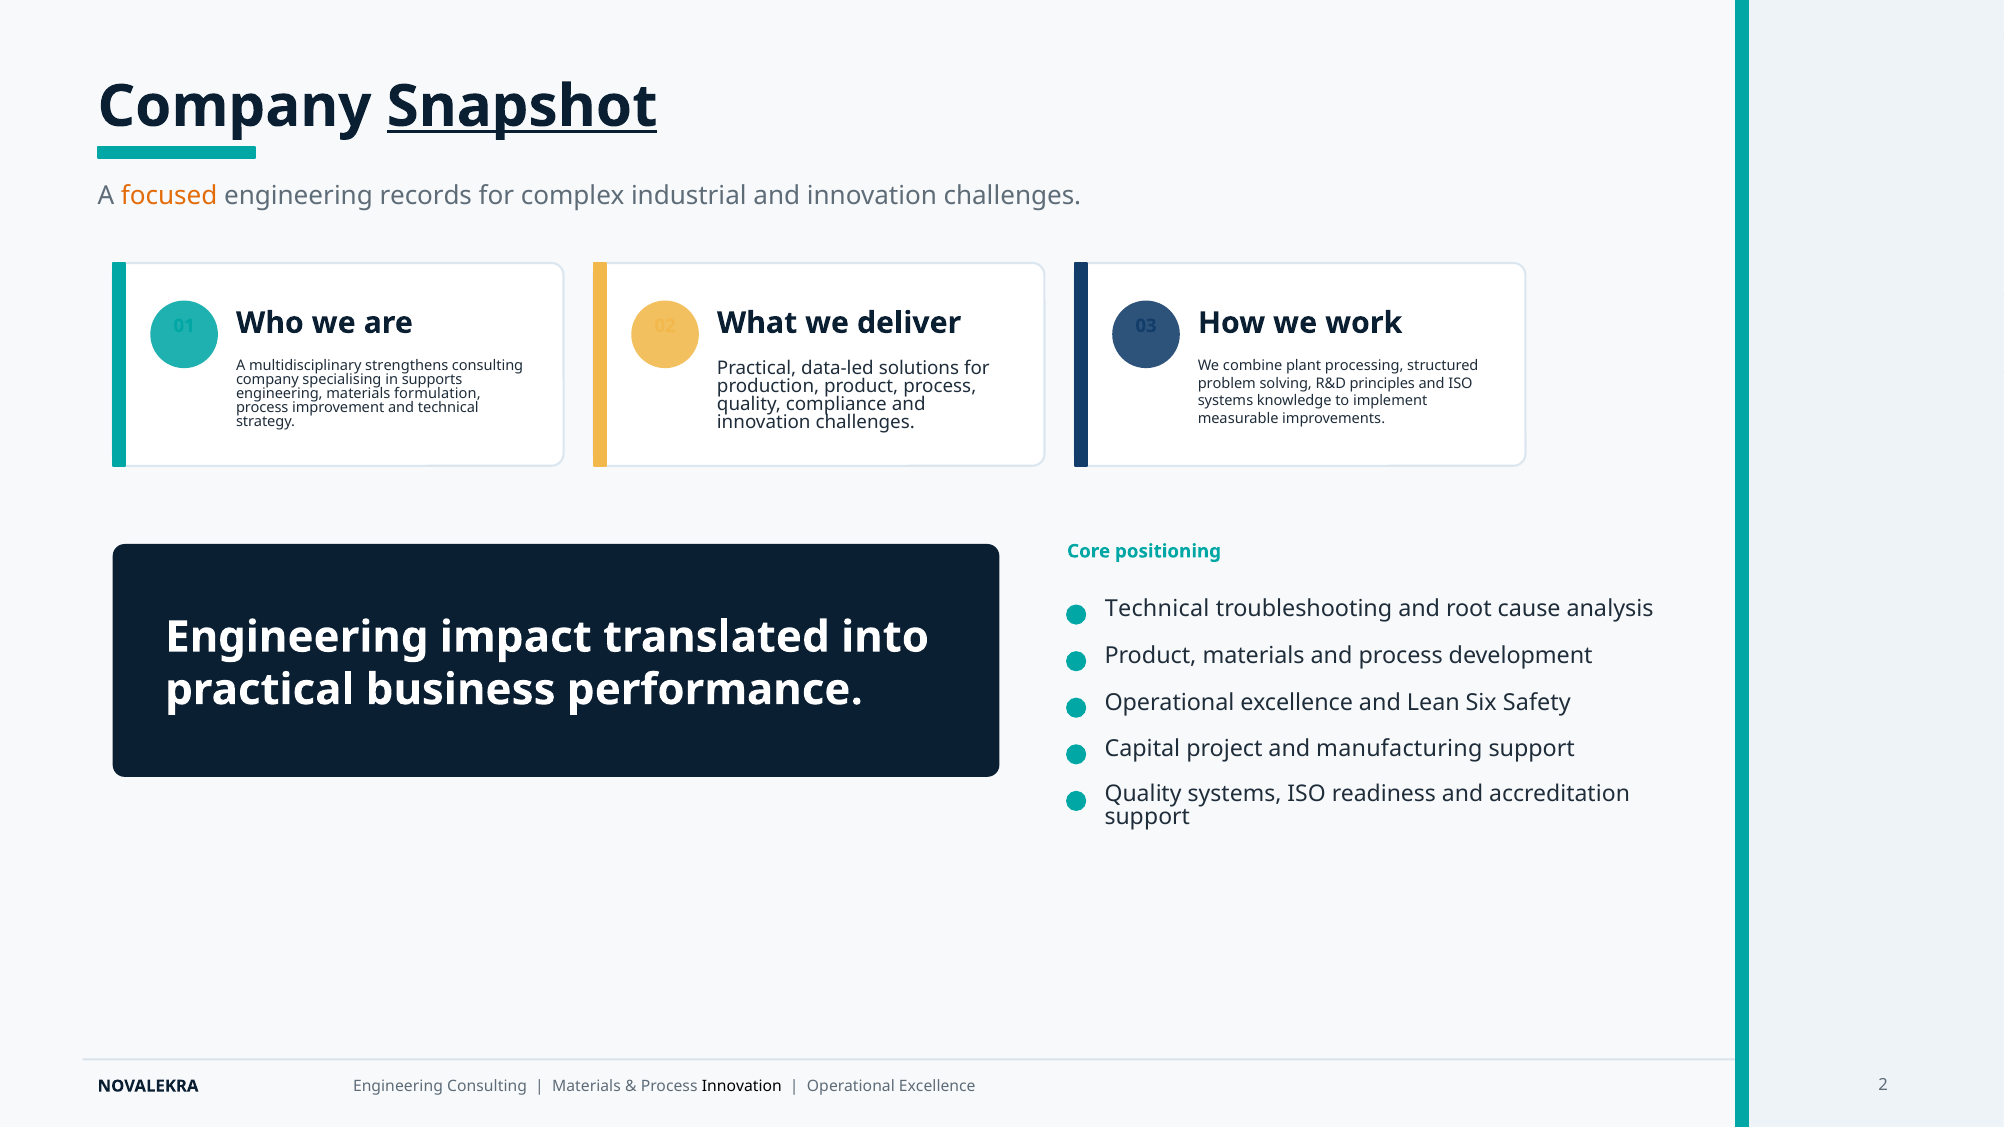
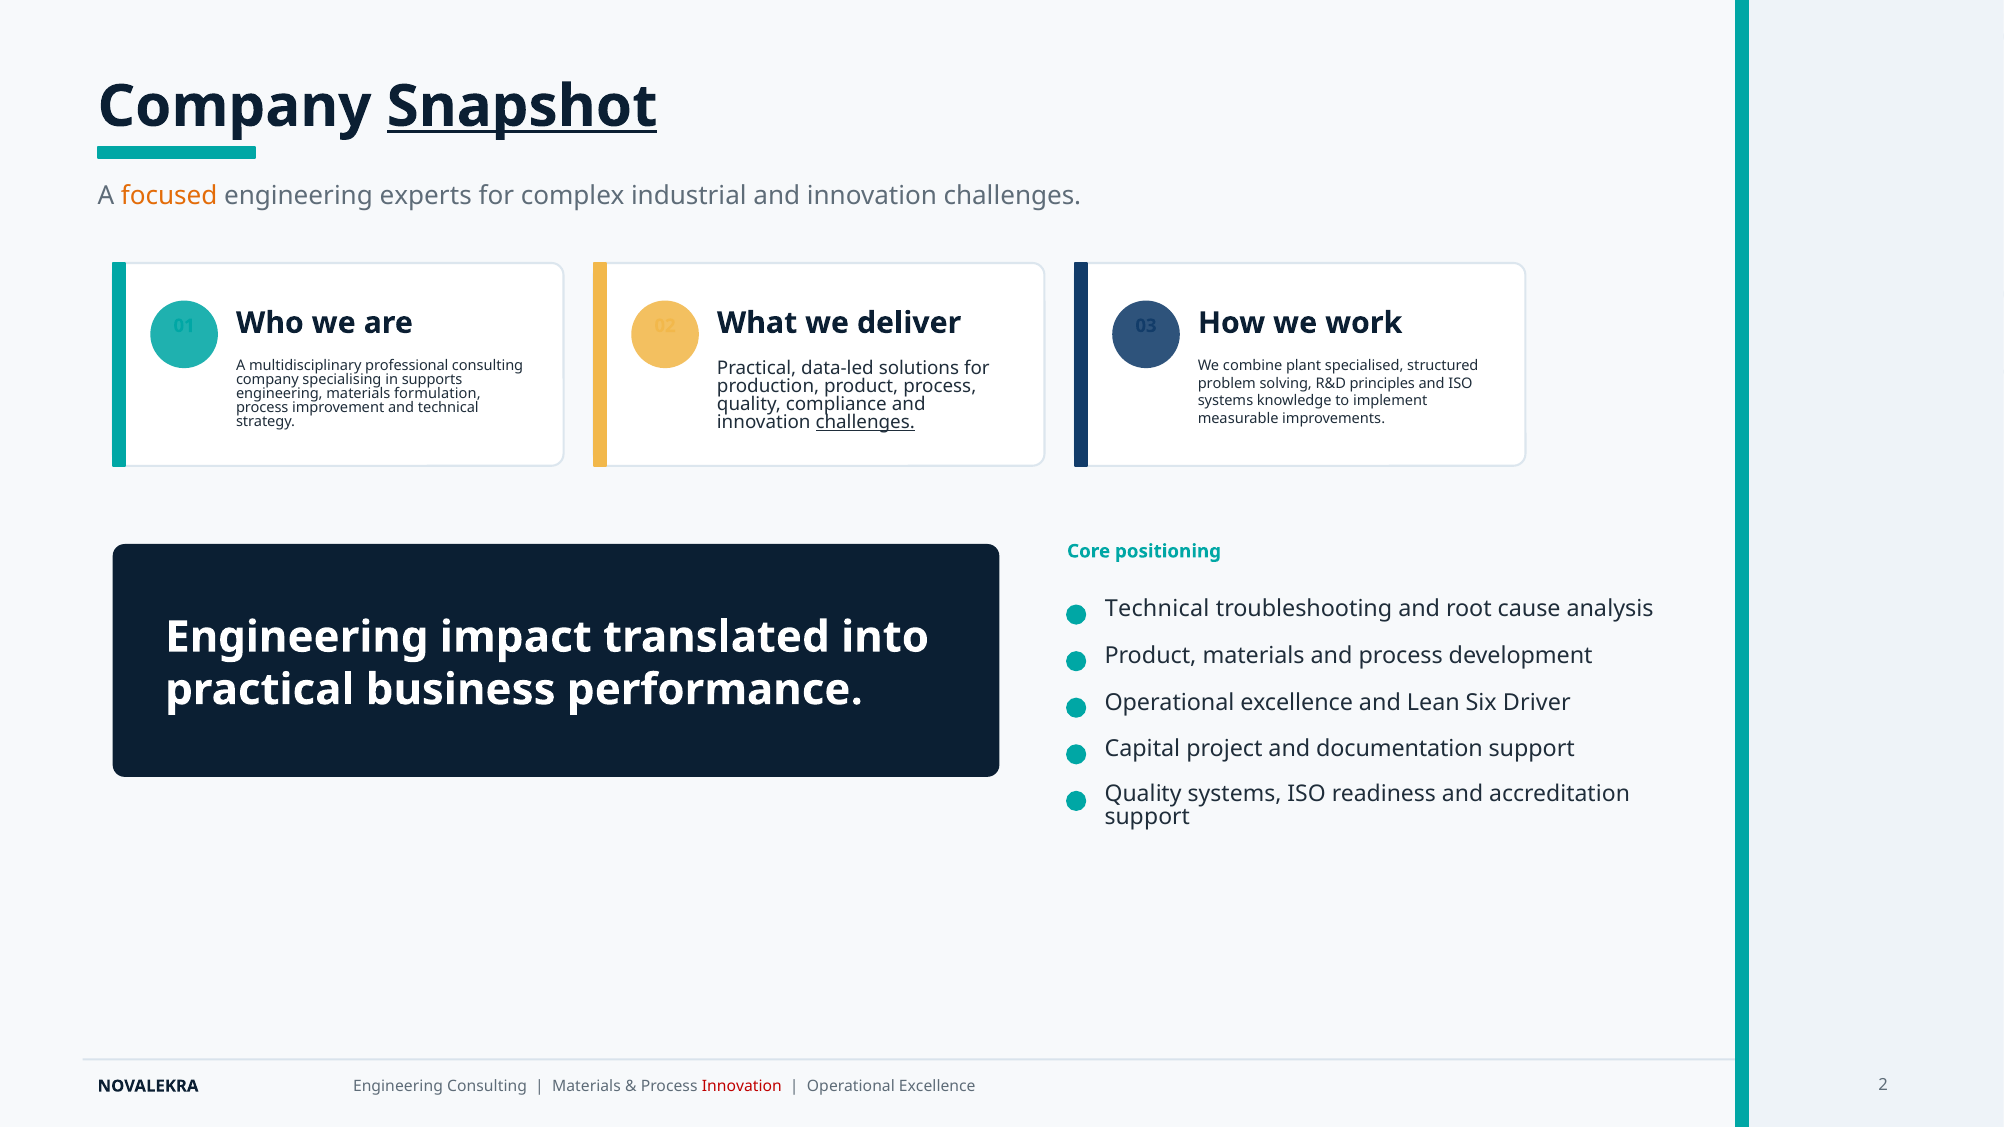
records: records -> experts
strengthens: strengthens -> professional
processing: processing -> specialised
challenges at (865, 422) underline: none -> present
Safety: Safety -> Driver
manufacturing: manufacturing -> documentation
Innovation at (742, 1086) colour: black -> red
